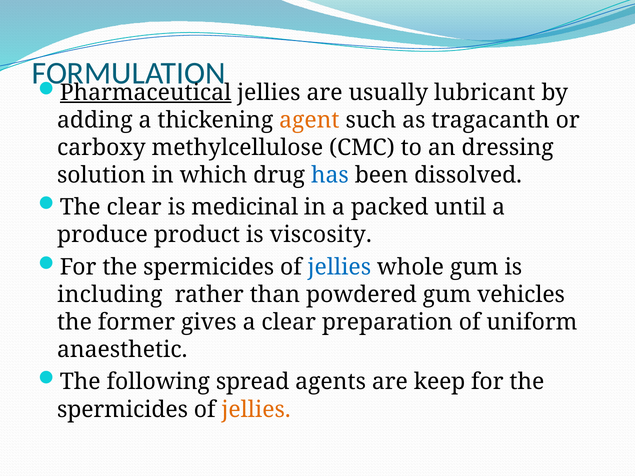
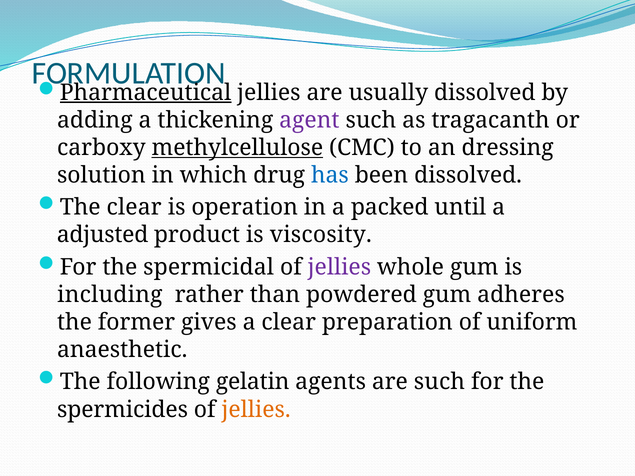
usually lubricant: lubricant -> dissolved
agent colour: orange -> purple
methylcellulose underline: none -> present
medicinal: medicinal -> operation
produce: produce -> adjusted
spermicides at (209, 267): spermicides -> spermicidal
jellies at (339, 267) colour: blue -> purple
vehicles: vehicles -> adheres
spread: spread -> gelatin
are keep: keep -> such
